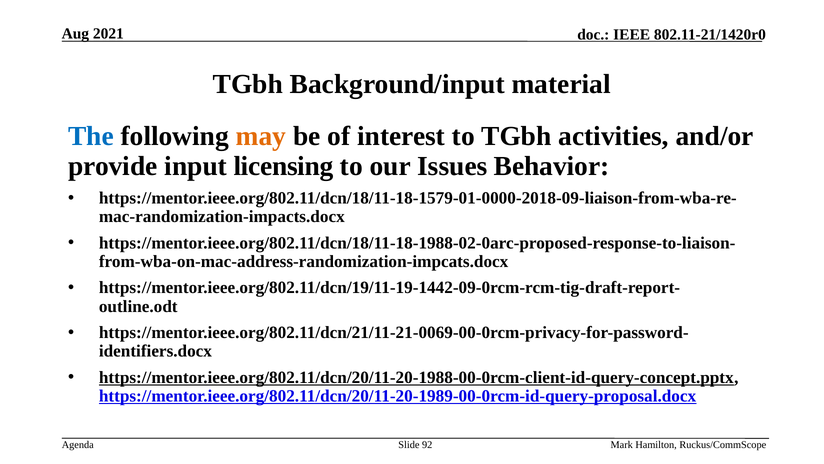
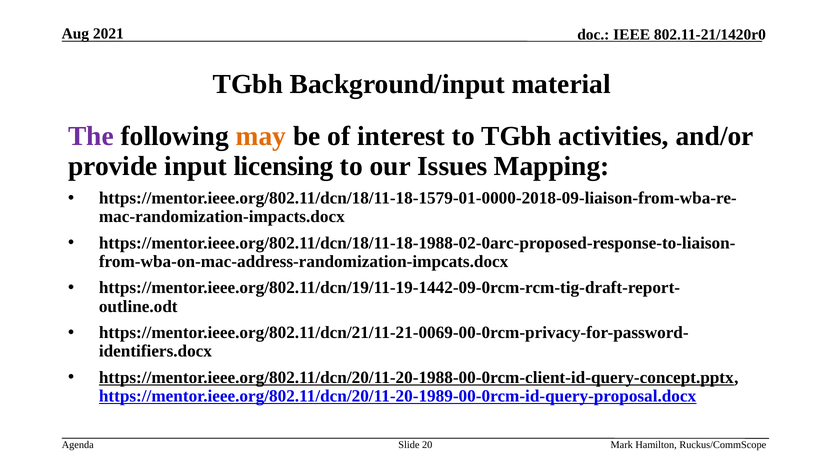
The colour: blue -> purple
Behavior: Behavior -> Mapping
92: 92 -> 20
